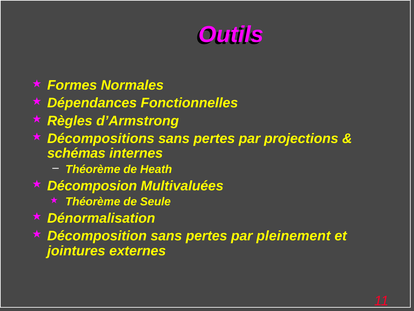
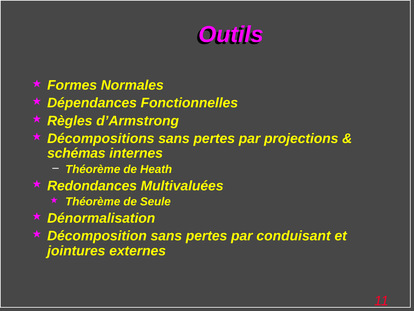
Décomposion: Décomposion -> Redondances
pleinement: pleinement -> conduisant
